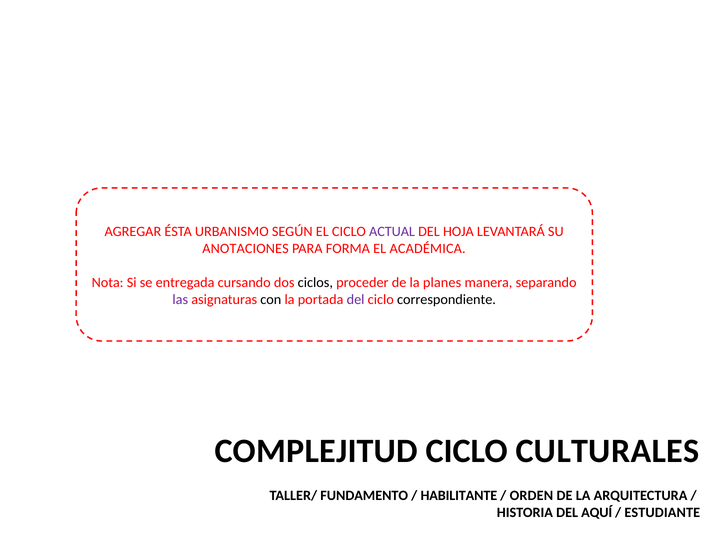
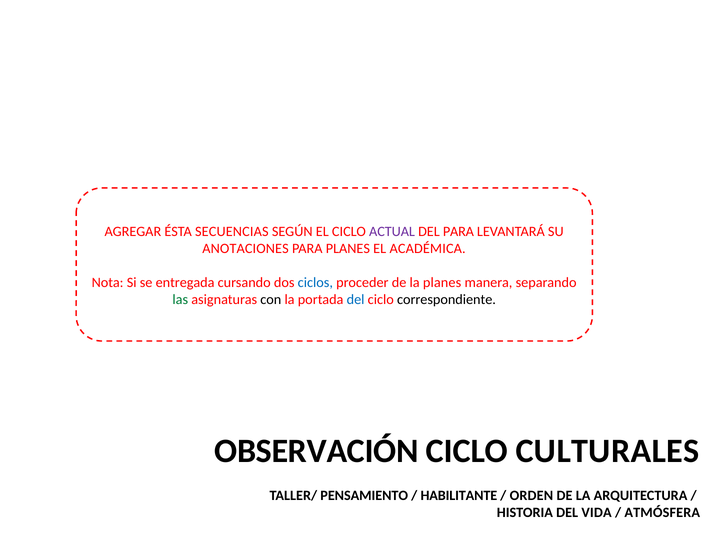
URBANISMO: URBANISMO -> SECUENCIAS
DEL HOJA: HOJA -> PARA
PARA FORMA: FORMA -> PLANES
ciclos colour: black -> blue
las colour: purple -> green
del at (356, 300) colour: purple -> blue
COMPLEJITUD: COMPLEJITUD -> OBSERVACIÓN
FUNDAMENTO: FUNDAMENTO -> PENSAMIENTO
AQUÍ: AQUÍ -> VIDA
ESTUDIANTE: ESTUDIANTE -> ATMÓSFERA
